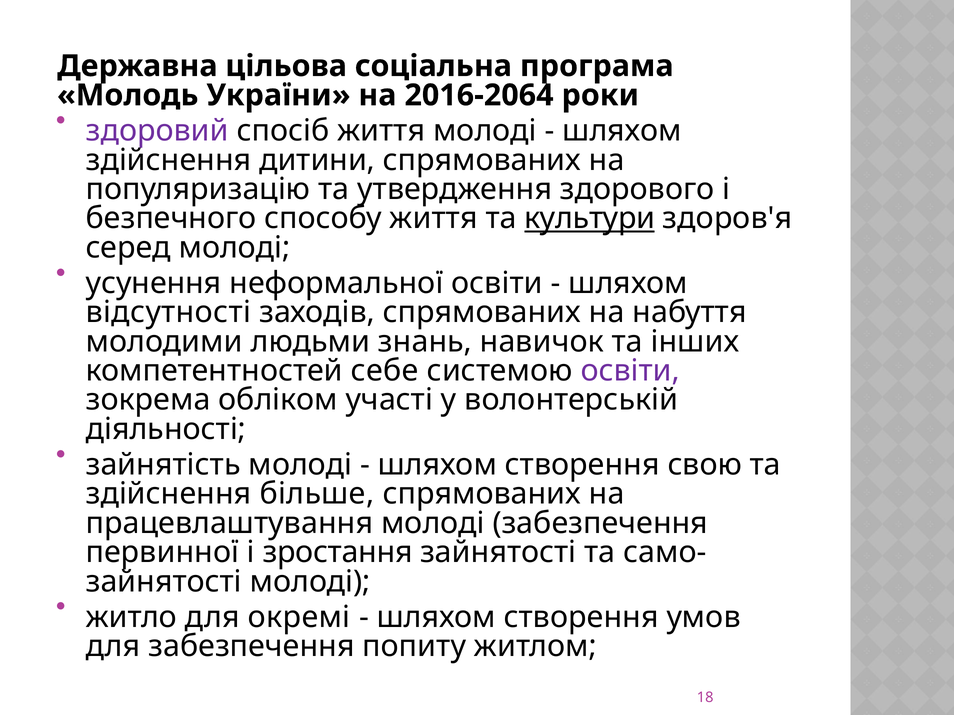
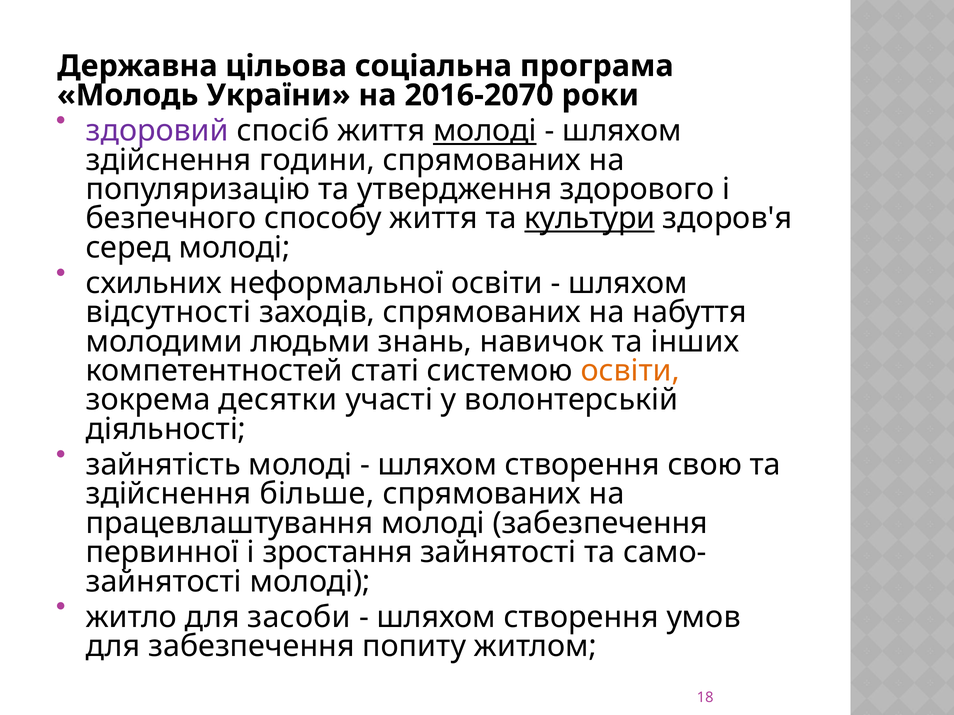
2016-2064: 2016-2064 -> 2016-2070
молоді at (485, 131) underline: none -> present
дитини: дитини -> години
усунення: усунення -> схильних
себе: себе -> статі
освіти at (630, 371) colour: purple -> orange
обліком: обліком -> десятки
окремі: окремі -> засоби
